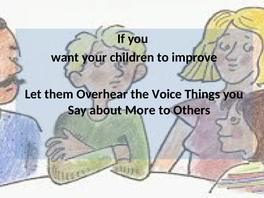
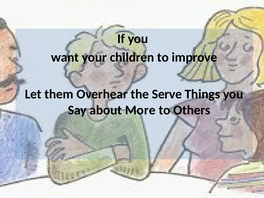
Voice: Voice -> Serve
